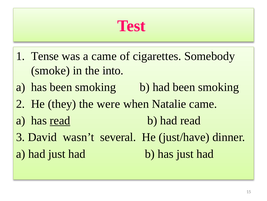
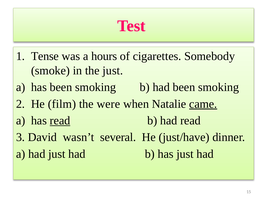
a came: came -> hours
the into: into -> just
they: they -> film
came at (203, 103) underline: none -> present
